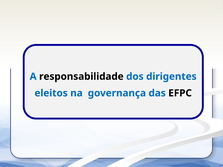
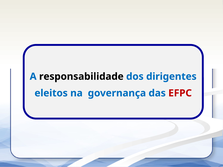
EFPC colour: black -> red
